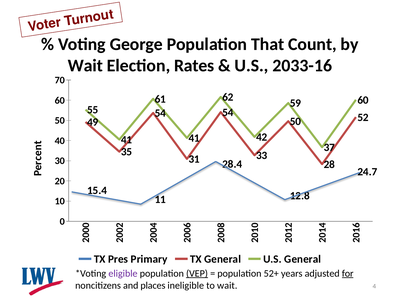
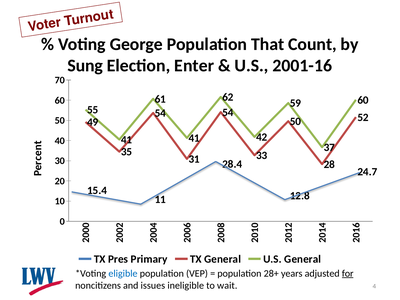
Wait at (85, 66): Wait -> Sung
Rates: Rates -> Enter
2033-16: 2033-16 -> 2001-16
eligible colour: purple -> blue
VEP underline: present -> none
52+: 52+ -> 28+
places: places -> issues
